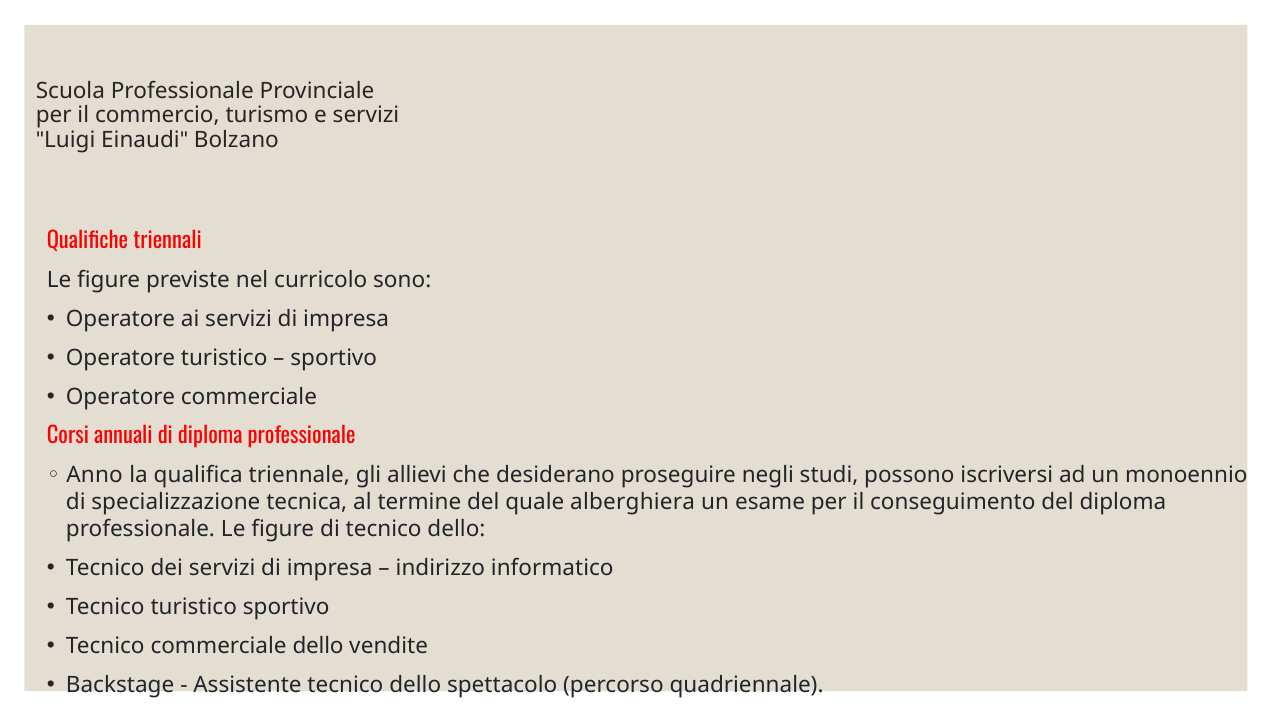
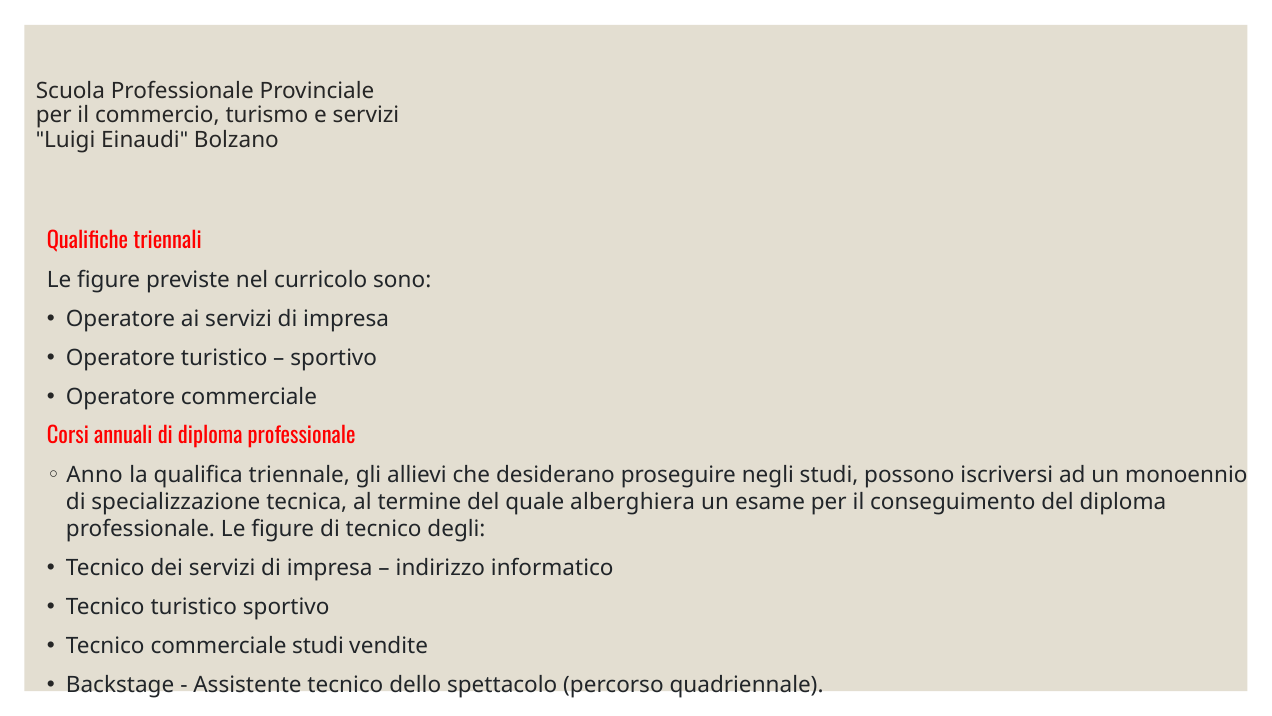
di tecnico dello: dello -> degli
commerciale dello: dello -> studi
